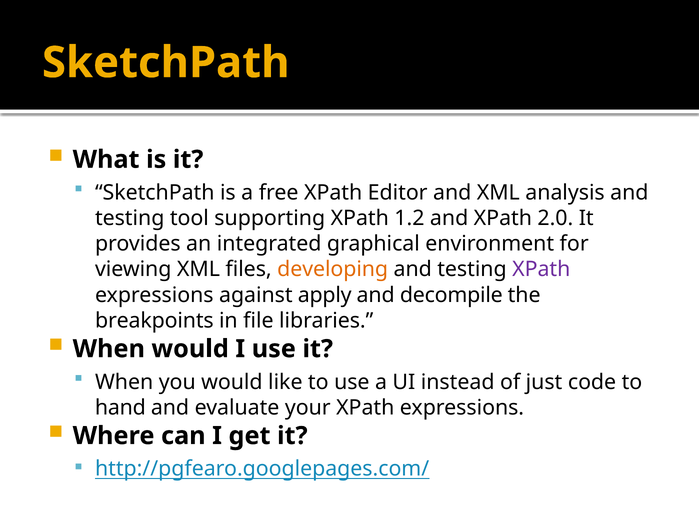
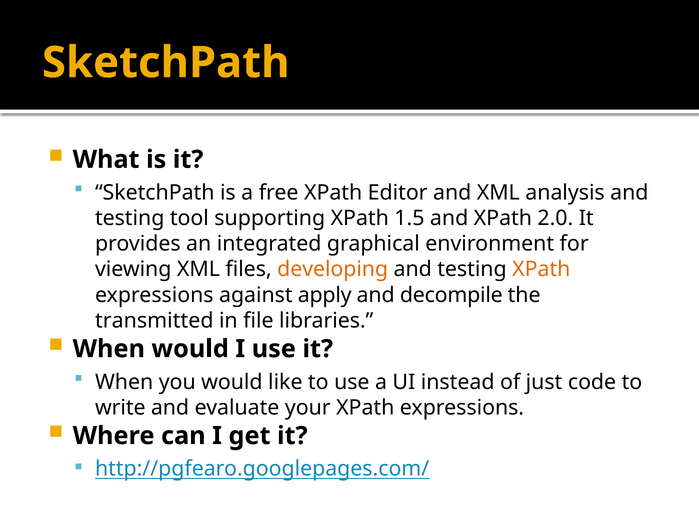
1.2: 1.2 -> 1.5
XPath at (541, 270) colour: purple -> orange
breakpoints: breakpoints -> transmitted
hand: hand -> write
